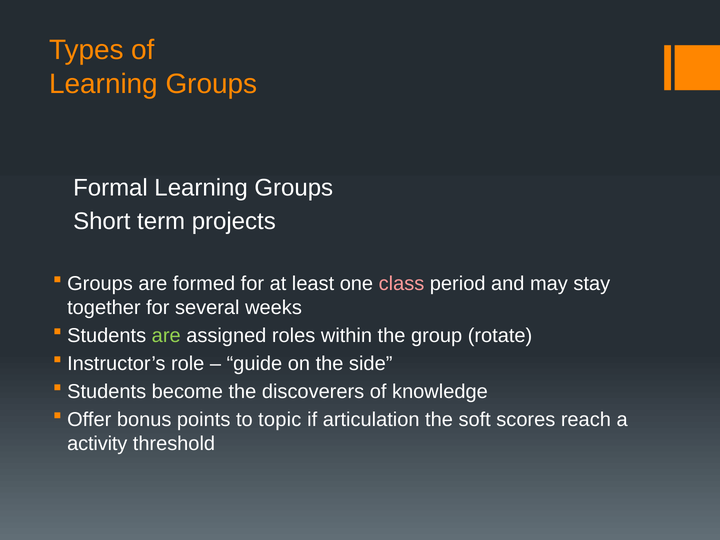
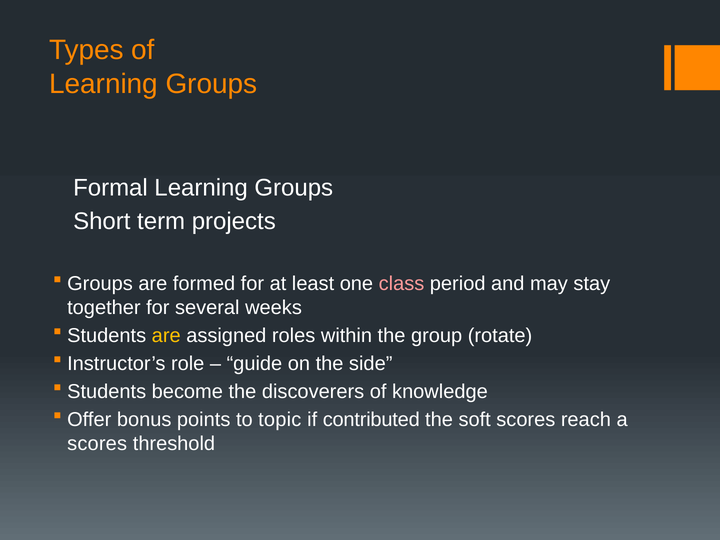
are at (166, 336) colour: light green -> yellow
articulation: articulation -> contributed
activity at (97, 444): activity -> scores
